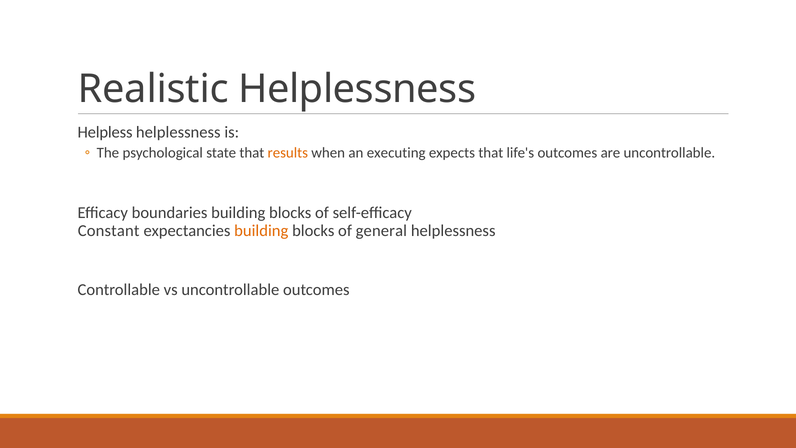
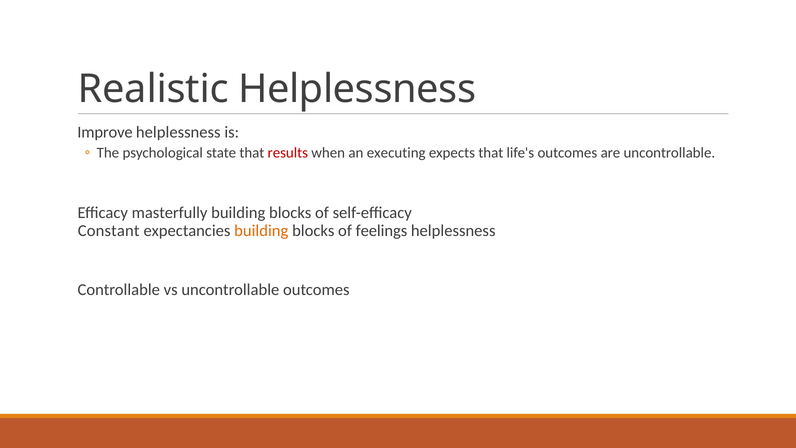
Helpless: Helpless -> Improve
results colour: orange -> red
boundaries: boundaries -> masterfully
general: general -> feelings
